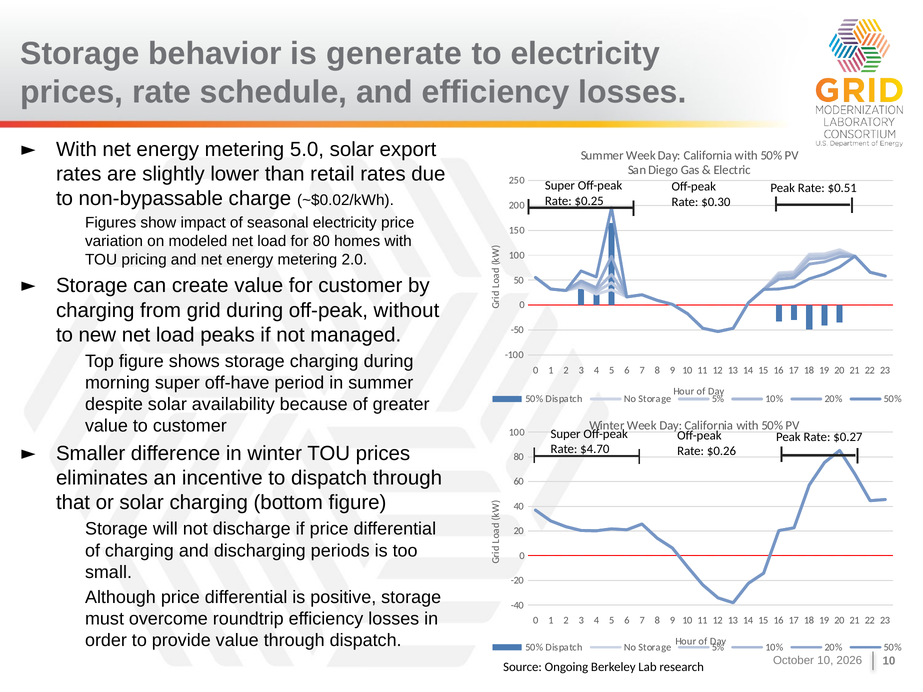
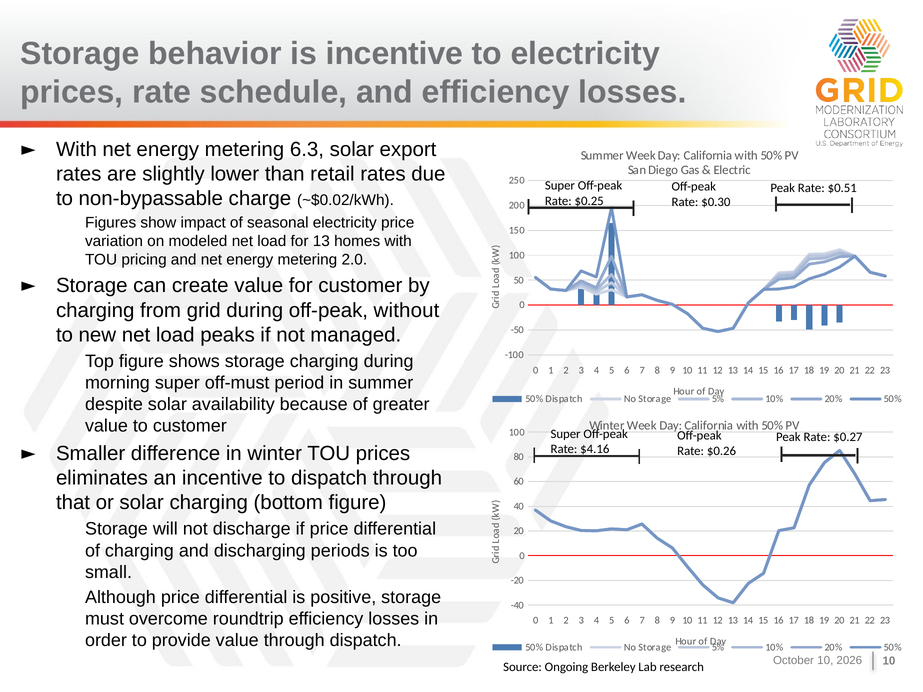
is generate: generate -> incentive
5.0: 5.0 -> 6.3
for 80: 80 -> 13
off-have: off-have -> off-must
$4.70: $4.70 -> $4.16
